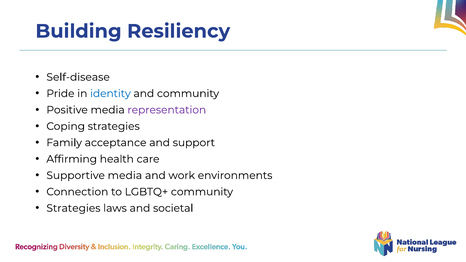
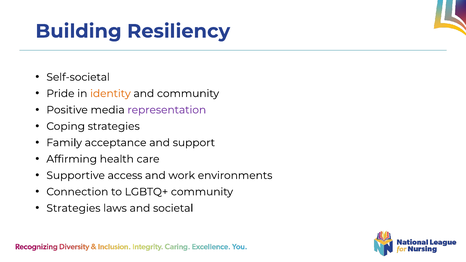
Self-disease: Self-disease -> Self-societal
identity colour: blue -> orange
Supportive media: media -> access
